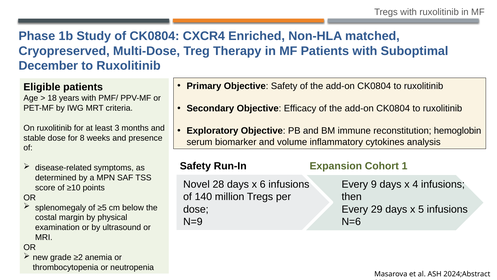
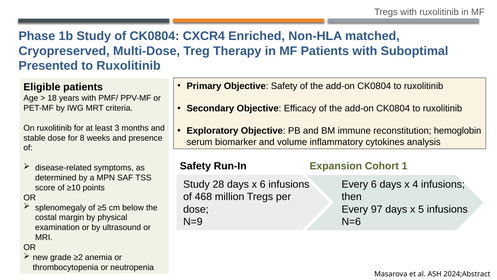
December: December -> Presented
Novel at (196, 184): Novel -> Study
Every 9: 9 -> 6
140: 140 -> 468
29: 29 -> 97
